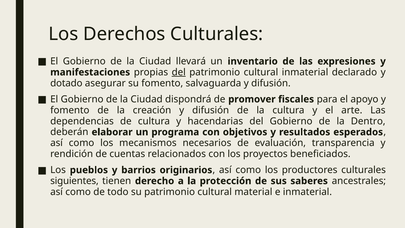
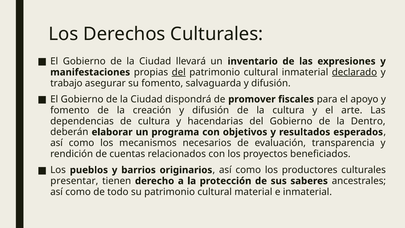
declarado underline: none -> present
dotado: dotado -> trabajo
siguientes: siguientes -> presentar
